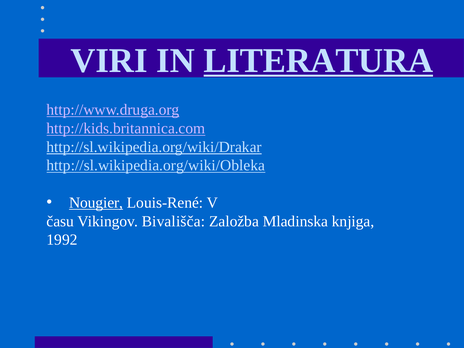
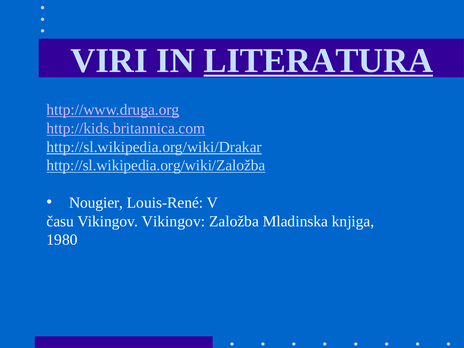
http://sl.wikipedia.org/wiki/Obleka: http://sl.wikipedia.org/wiki/Obleka -> http://sl.wikipedia.org/wiki/Založba
Nougier underline: present -> none
Vikingov Bivališča: Bivališča -> Vikingov
1992: 1992 -> 1980
